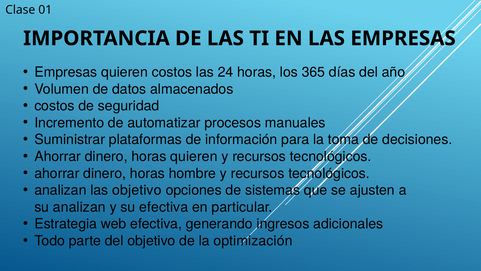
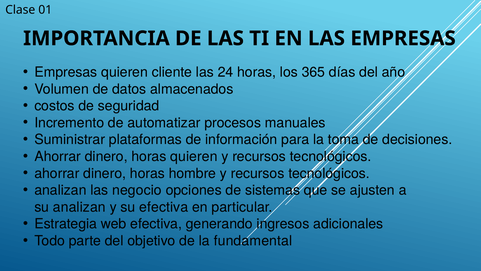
quieren costos: costos -> cliente
las objetivo: objetivo -> negocio
optimización: optimización -> fundamental
